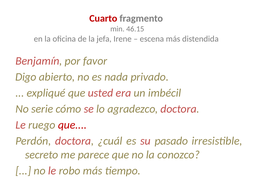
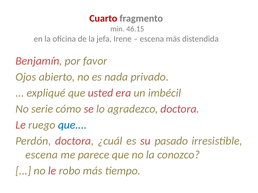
Digo: Digo -> Ojos
que at (72, 125) colour: red -> blue
secreto at (42, 155): secreto -> escena
